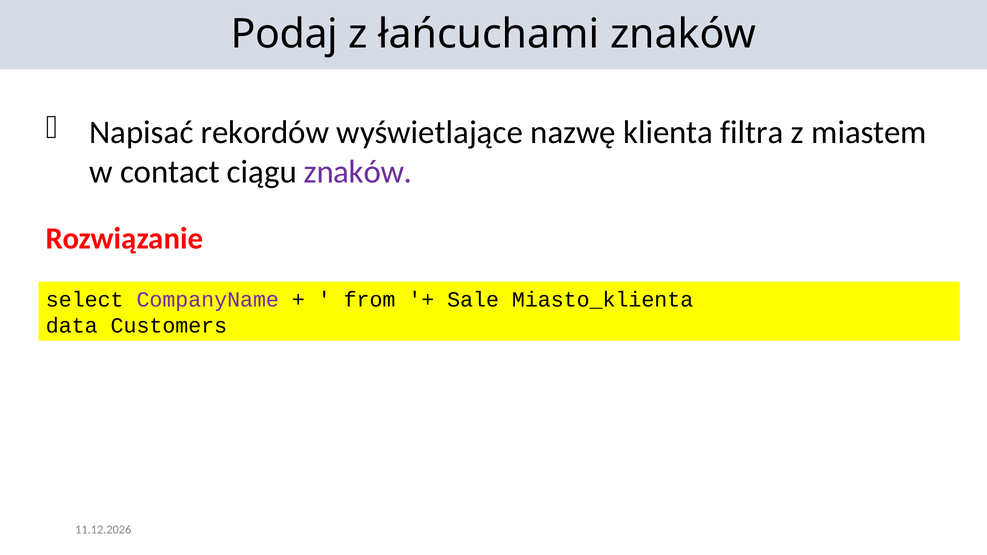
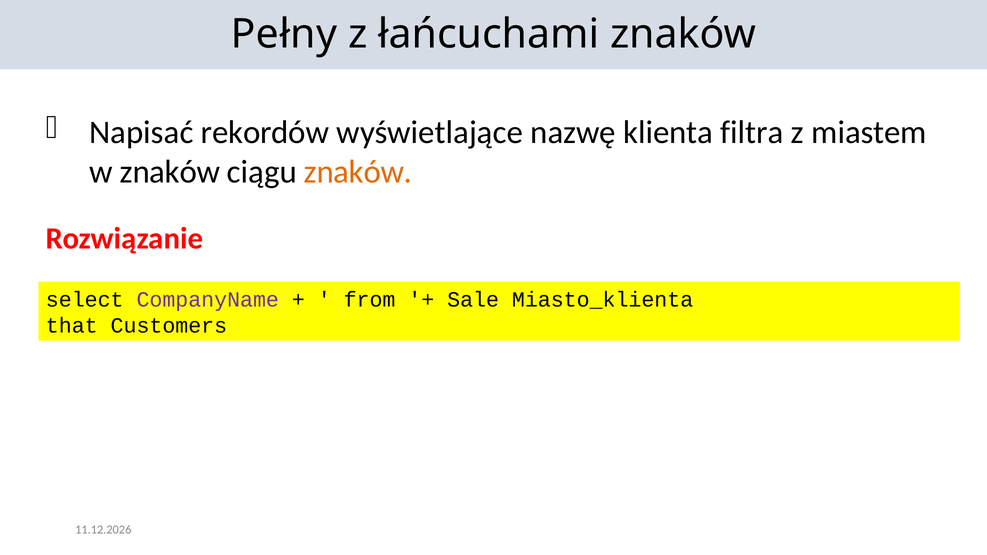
Podaj: Podaj -> Pełny
w contact: contact -> znaków
znaków at (358, 172) colour: purple -> orange
data: data -> that
